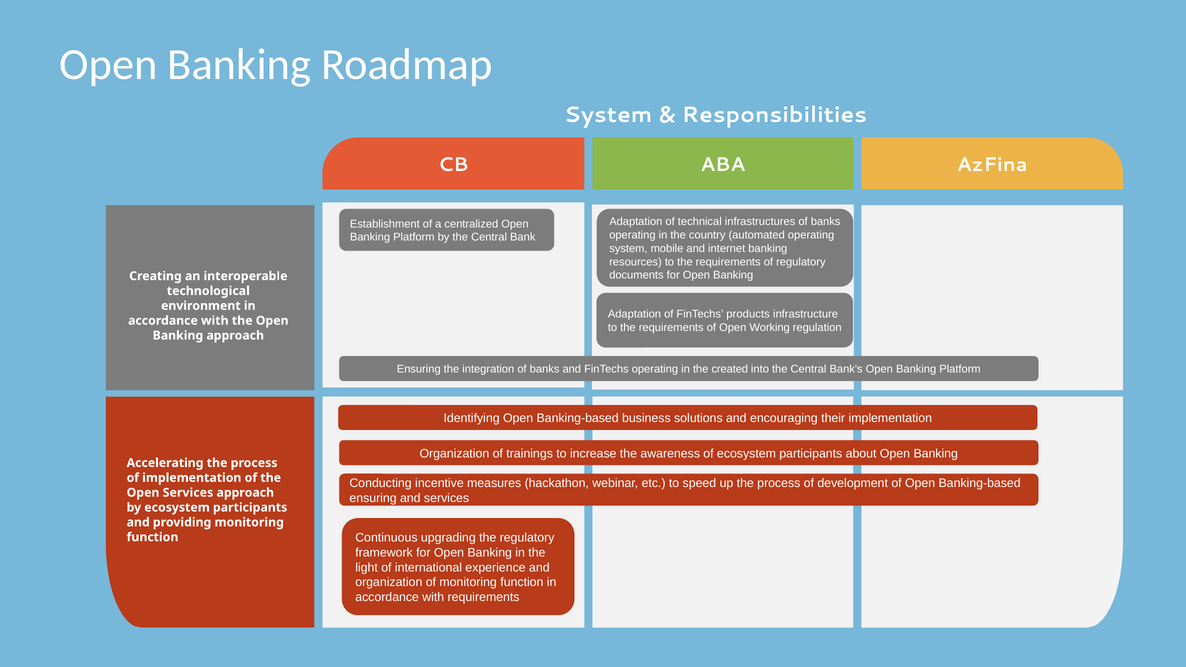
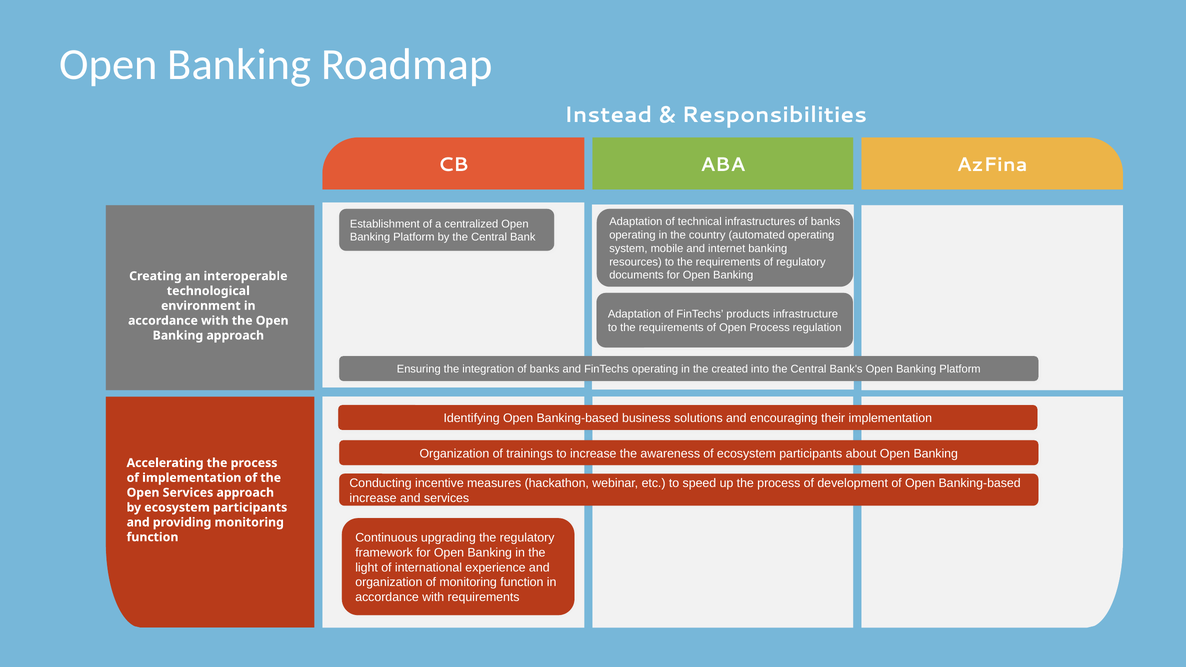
System at (608, 115): System -> Instead
Open Working: Working -> Process
ensuring at (373, 498): ensuring -> increase
